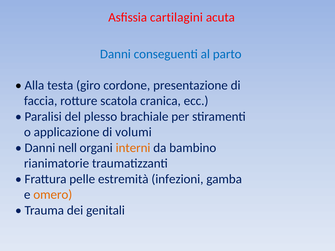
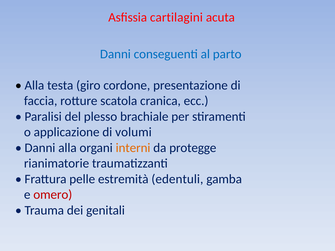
Danni nell: nell -> alla
bambino: bambino -> protegge
infezioni: infezioni -> edentuli
omero colour: orange -> red
